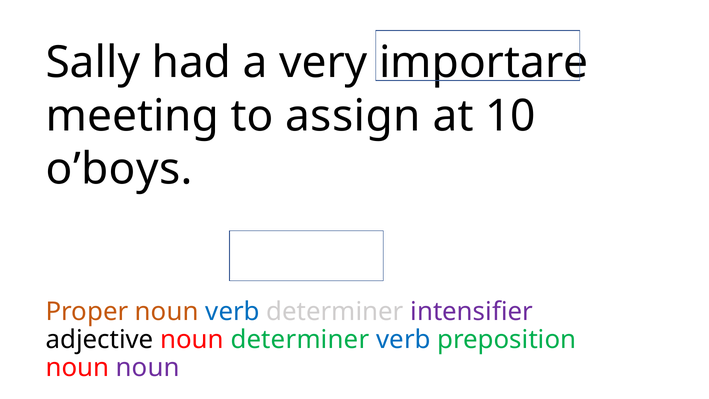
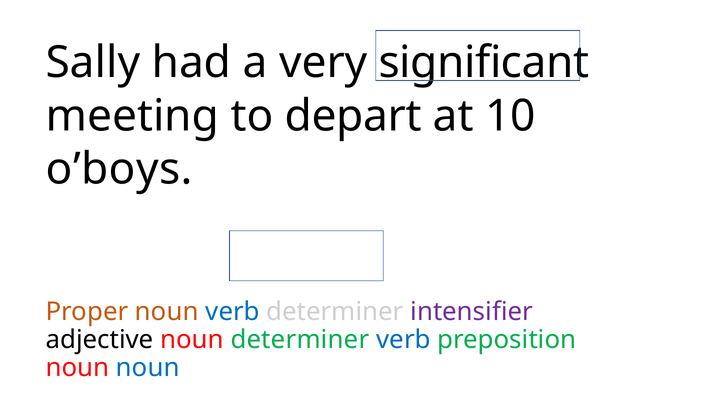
importare: importare -> significant
assign: assign -> depart
noun at (148, 368) colour: purple -> blue
